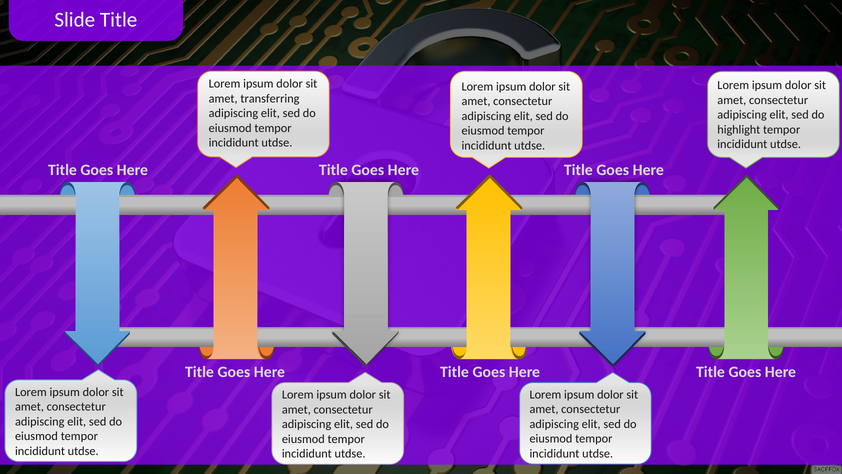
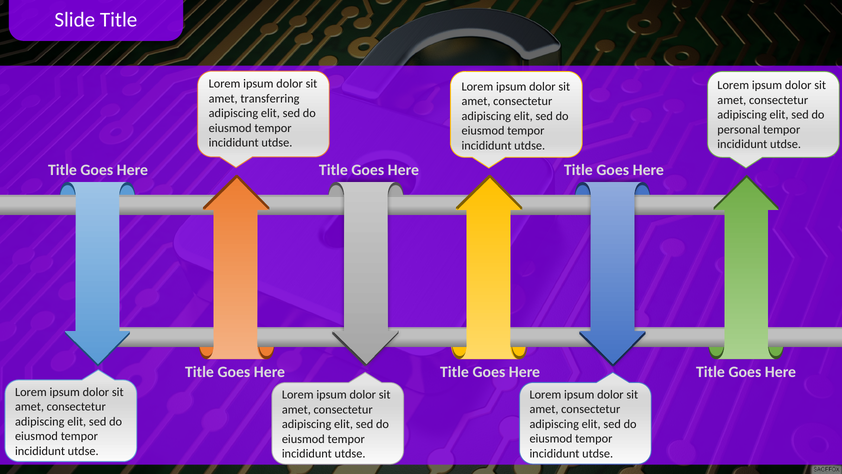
highlight: highlight -> personal
